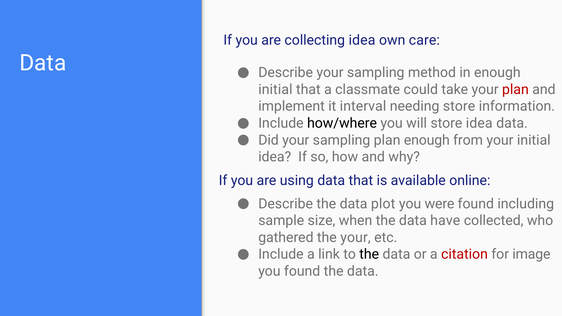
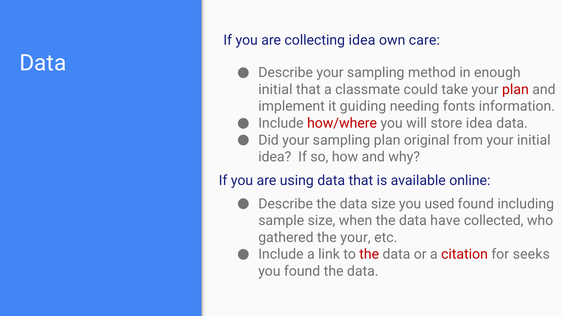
interval: interval -> guiding
needing store: store -> fonts
how/where colour: black -> red
plan enough: enough -> original
data plot: plot -> size
were: were -> used
the at (369, 254) colour: black -> red
image: image -> seeks
